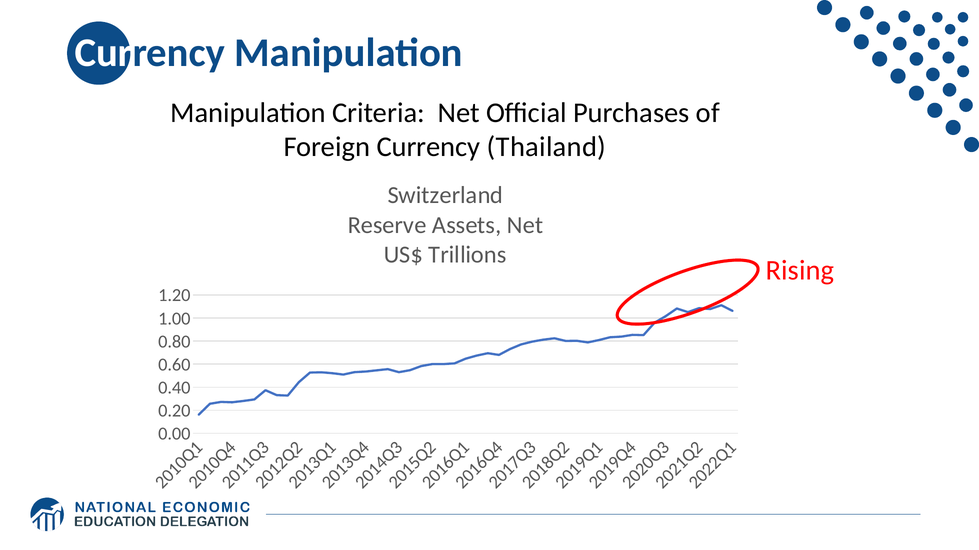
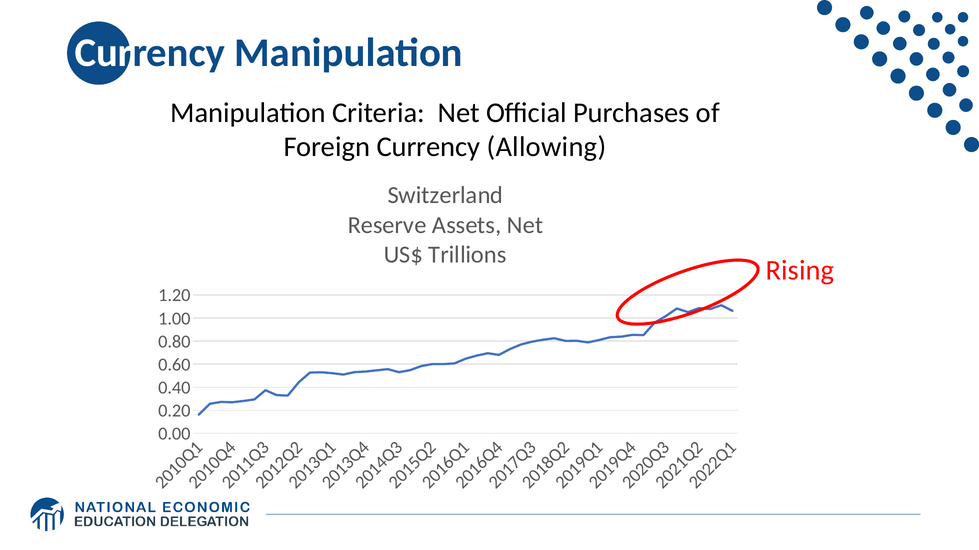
Thailand: Thailand -> Allowing
